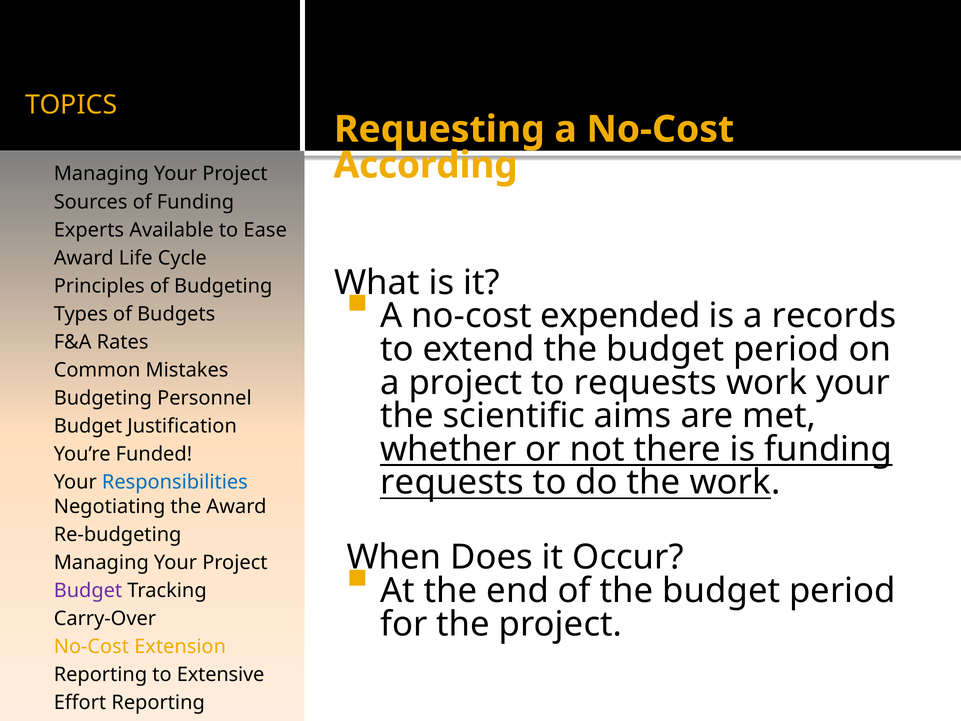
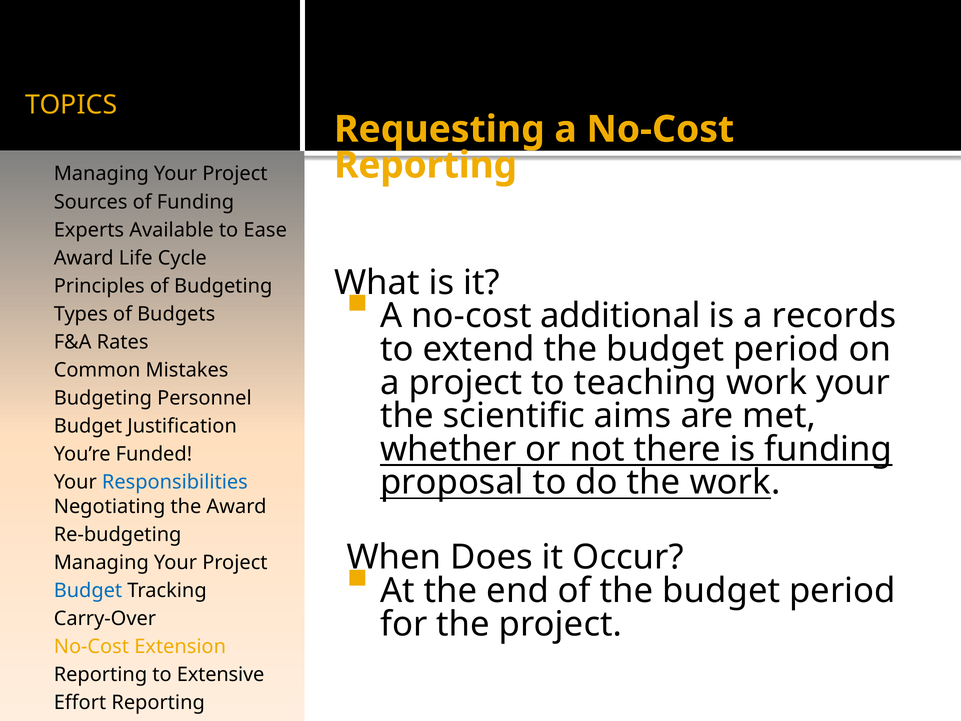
According at (426, 165): According -> Reporting
expended: expended -> additional
to requests: requests -> teaching
requests at (452, 482): requests -> proposal
Budget at (88, 590) colour: purple -> blue
